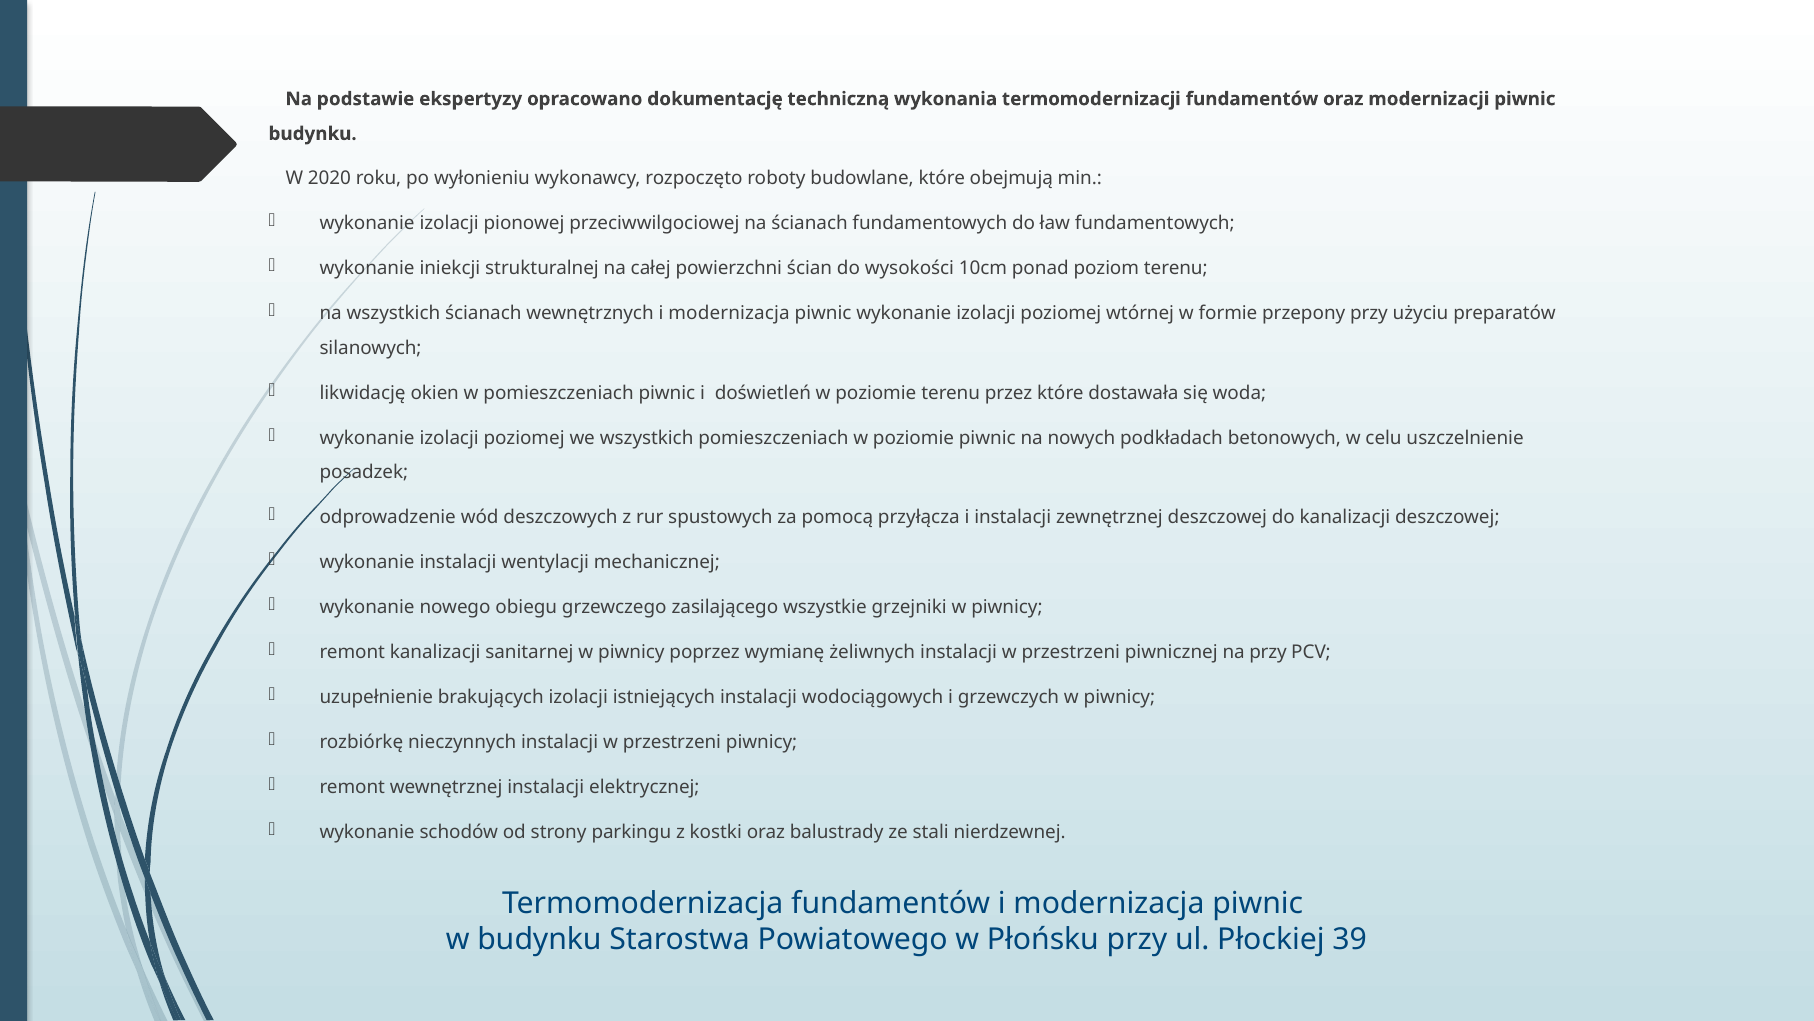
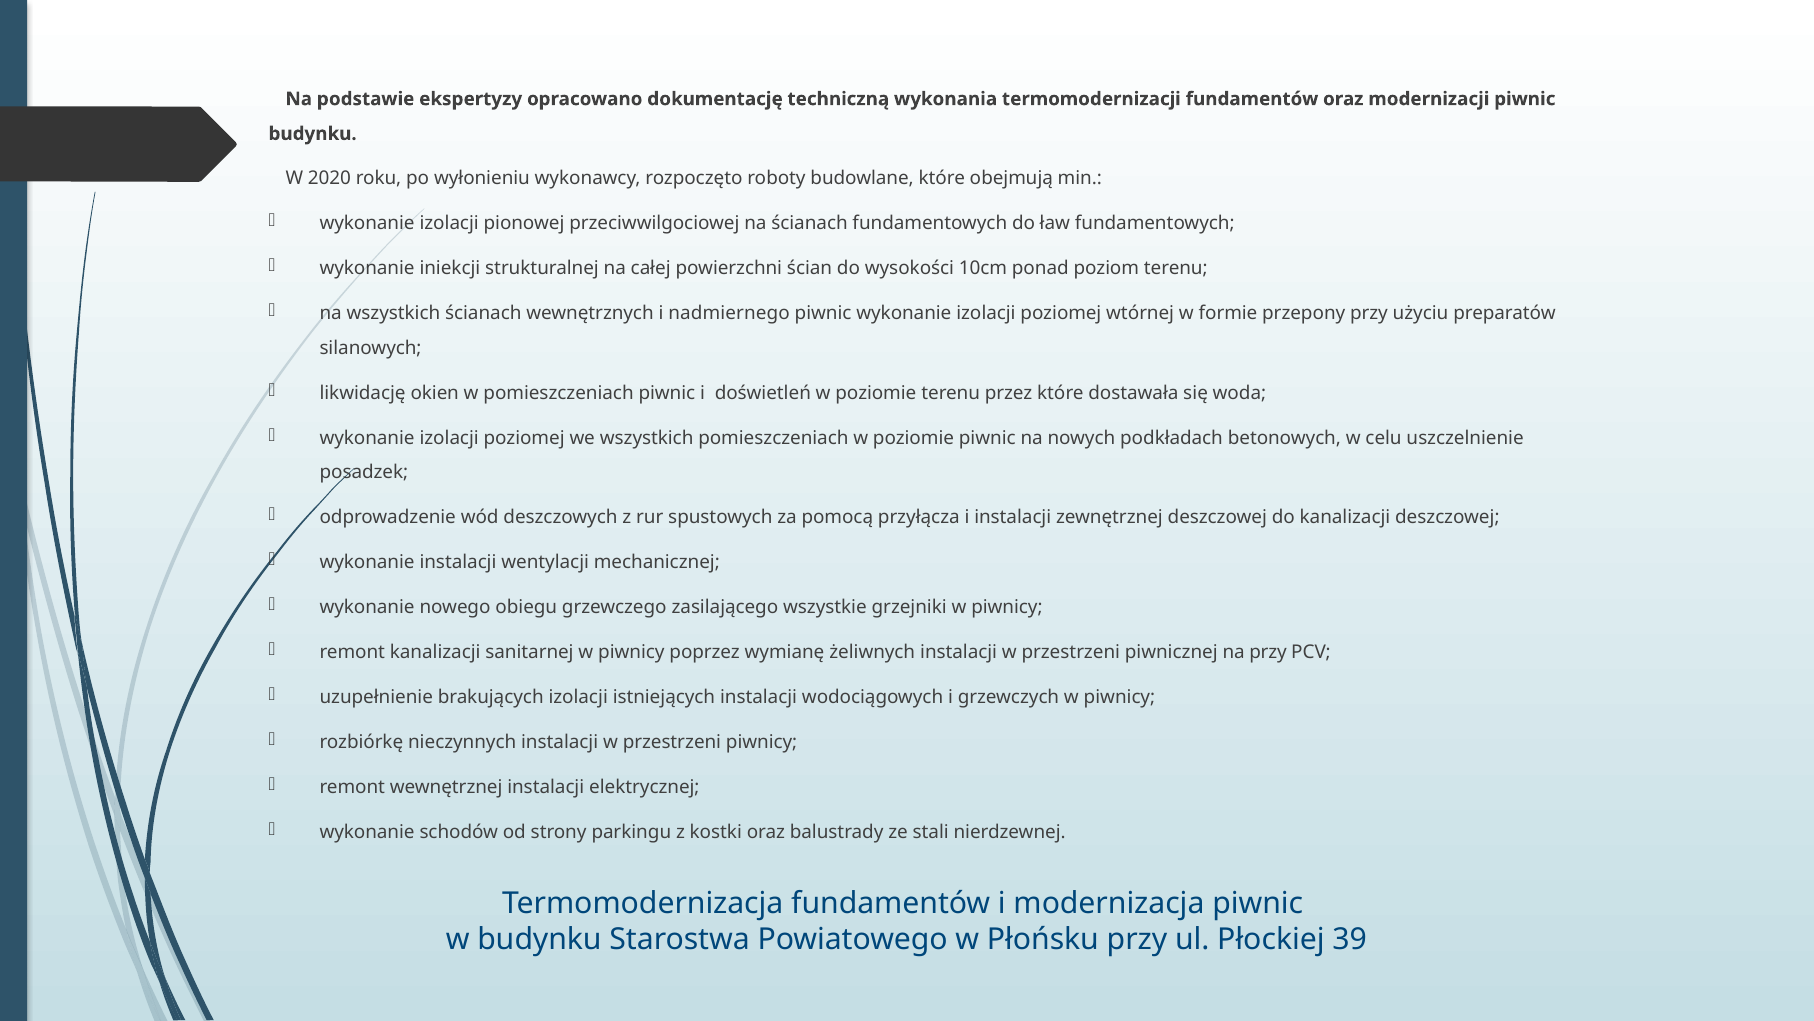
wewnętrznych i modernizacja: modernizacja -> nadmiernego
